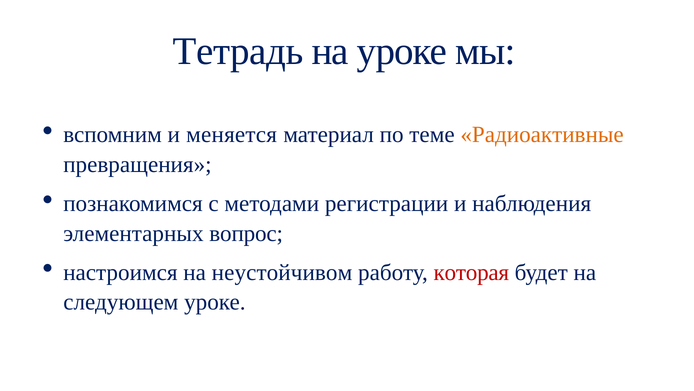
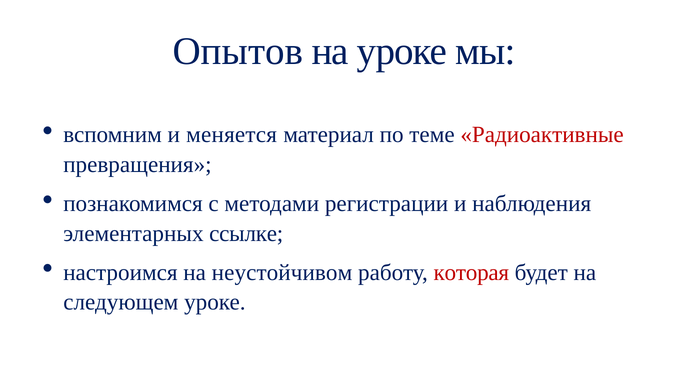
Тетрадь: Тетрадь -> Опытов
Радиоактивные colour: orange -> red
вопрос: вопрос -> ссылке
